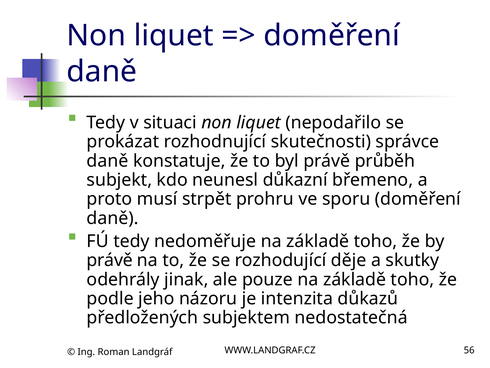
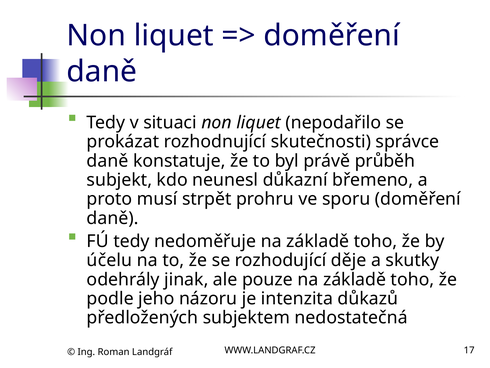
právě at (110, 260): právě -> účelu
56: 56 -> 17
